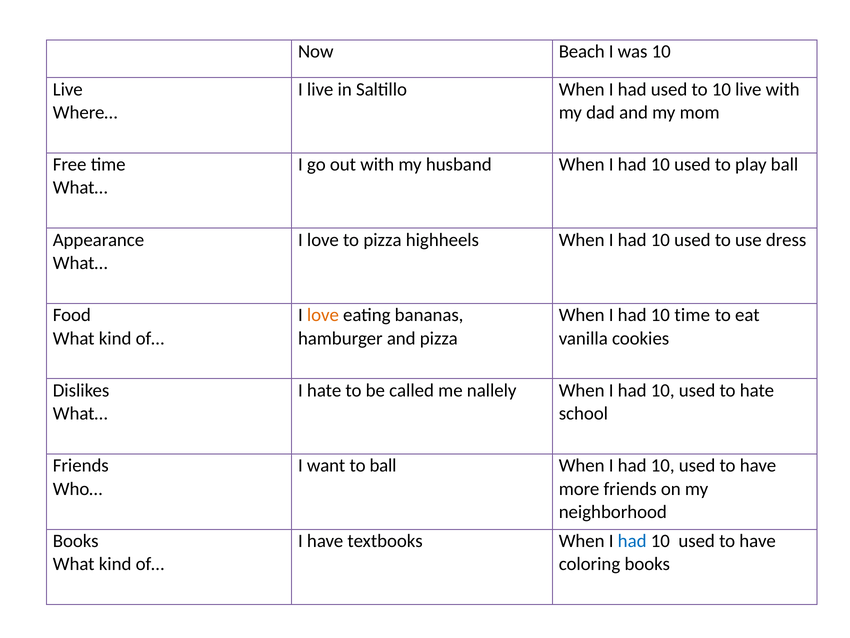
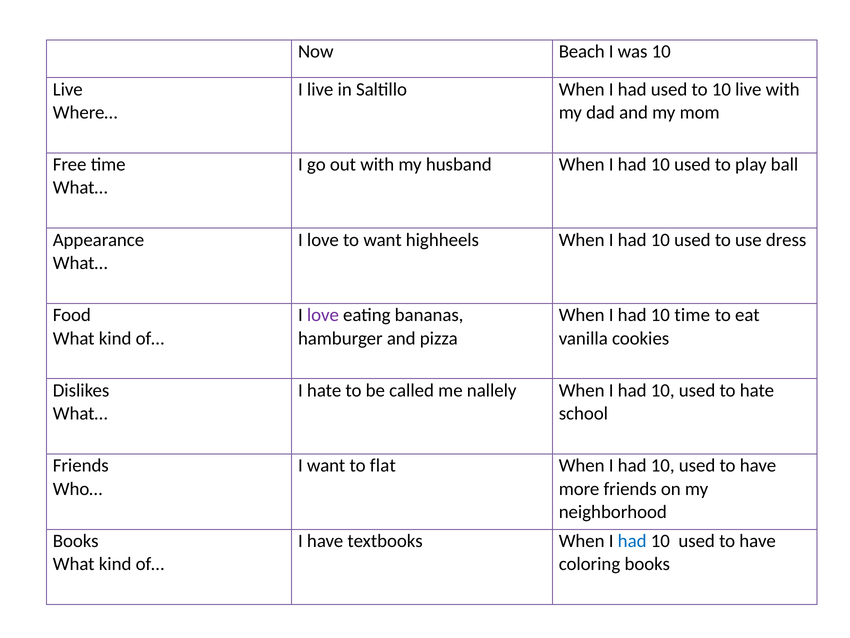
to pizza: pizza -> want
love at (323, 315) colour: orange -> purple
to ball: ball -> flat
